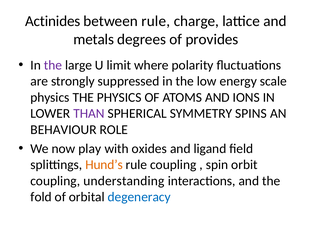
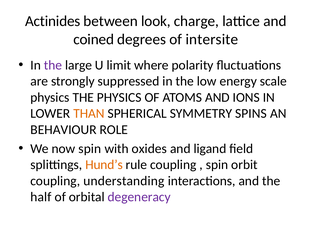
between rule: rule -> look
metals: metals -> coined
provides: provides -> intersite
THAN colour: purple -> orange
now play: play -> spin
fold: fold -> half
degeneracy colour: blue -> purple
